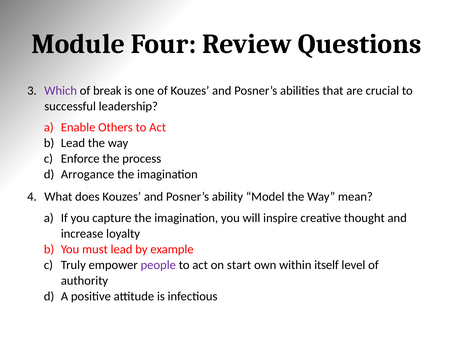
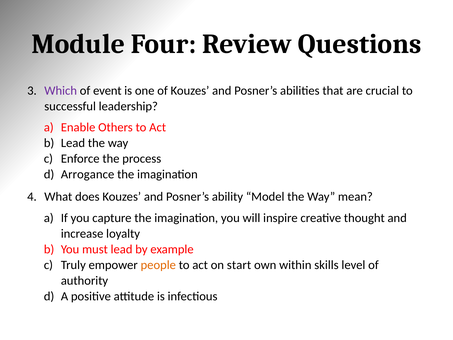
break: break -> event
people colour: purple -> orange
itself: itself -> skills
